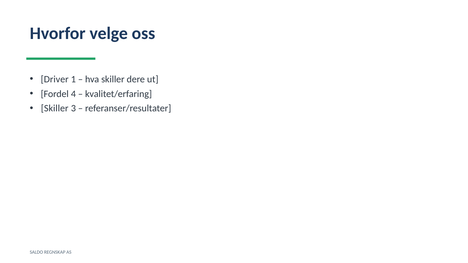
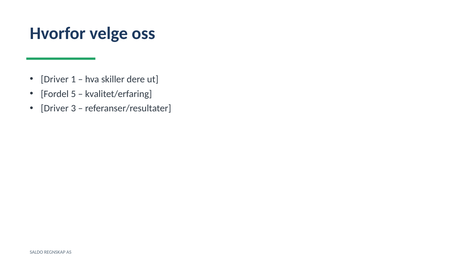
4: 4 -> 5
Skiller at (55, 109): Skiller -> Driver
